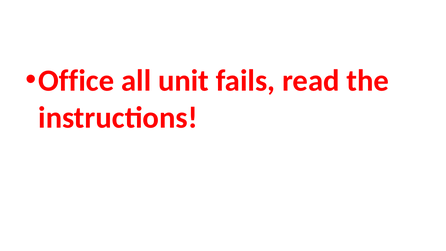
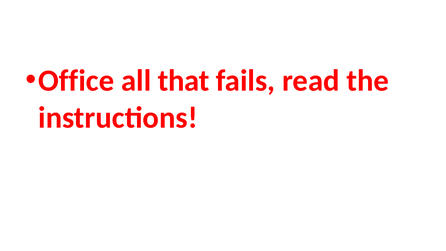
unit: unit -> that
